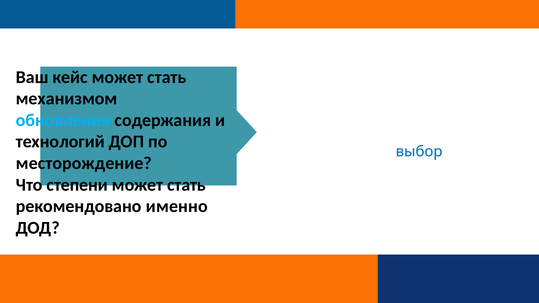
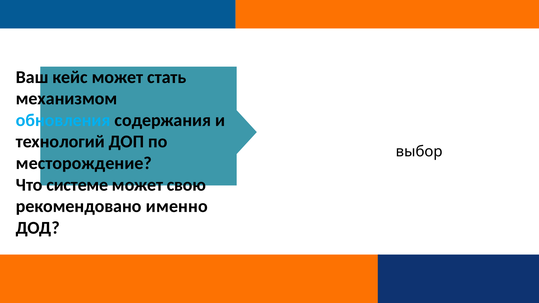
выбор colour: blue -> black
степени: степени -> системе
стать at (186, 185): стать -> свою
